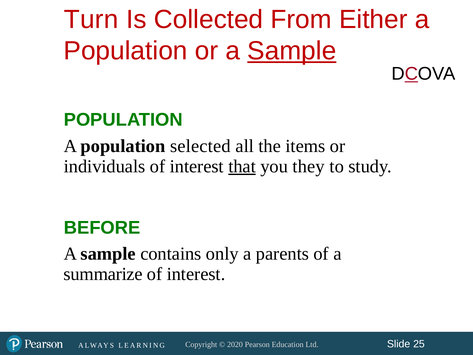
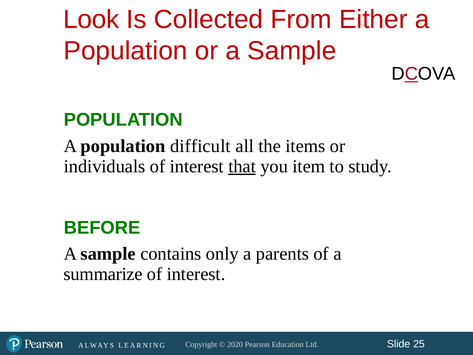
Turn: Turn -> Look
Sample at (292, 51) underline: present -> none
selected: selected -> difficult
they: they -> item
